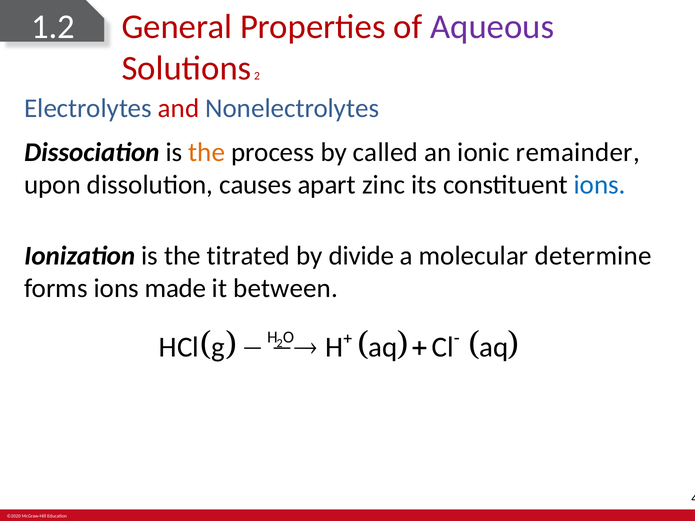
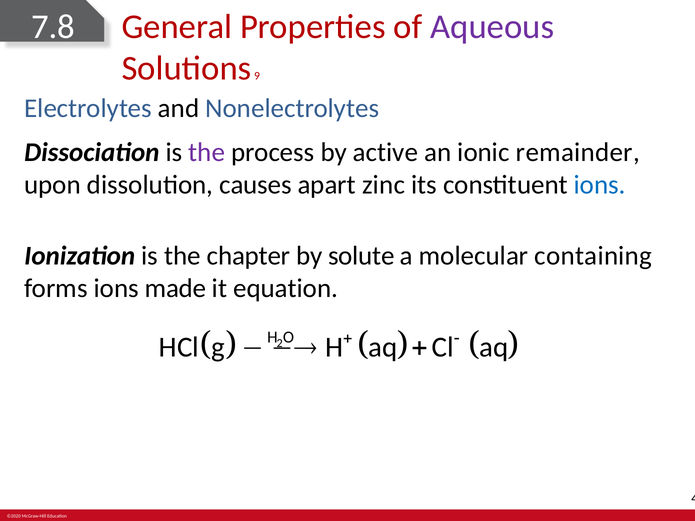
1.2: 1.2 -> 7.8
Solutions 2: 2 -> 9
and colour: red -> black
the at (207, 152) colour: orange -> purple
called: called -> active
titrated: titrated -> chapter
divide: divide -> solute
determine: determine -> containing
between: between -> equation
